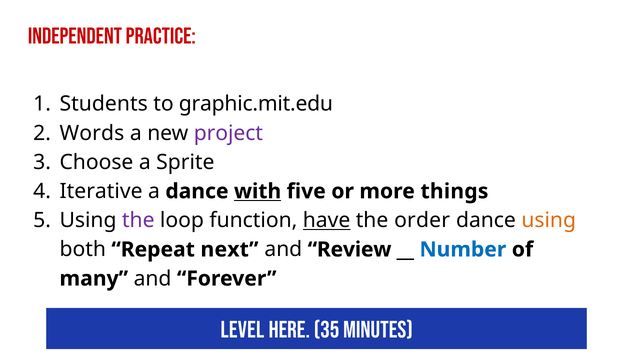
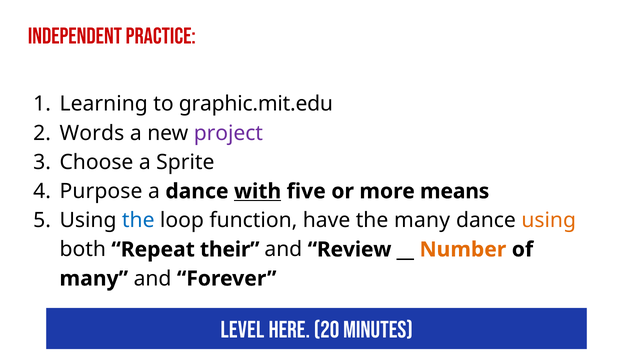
Students: Students -> Learning
Iterative: Iterative -> Purpose
things: things -> means
the at (138, 220) colour: purple -> blue
have underline: present -> none
the order: order -> many
next: next -> their
Number colour: blue -> orange
35: 35 -> 20
